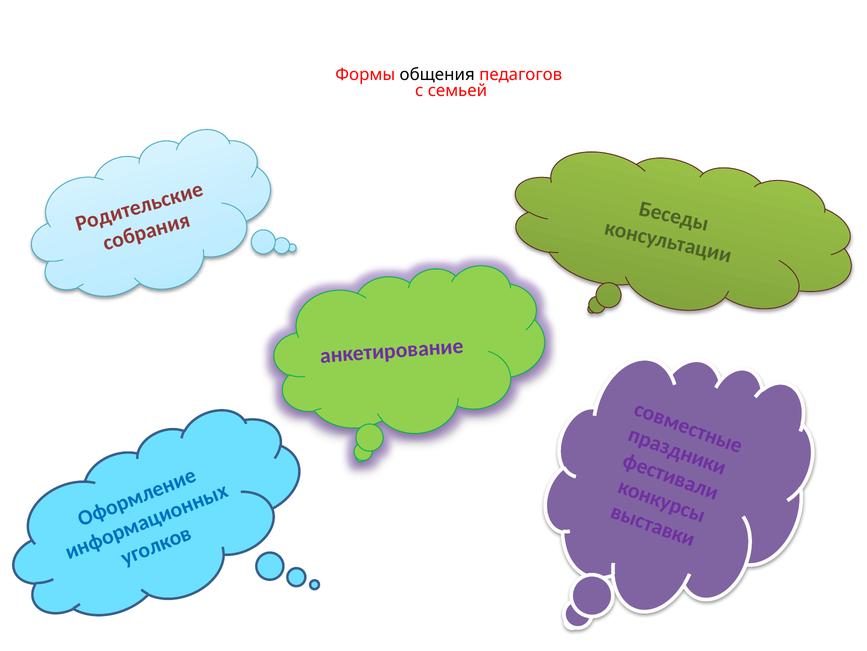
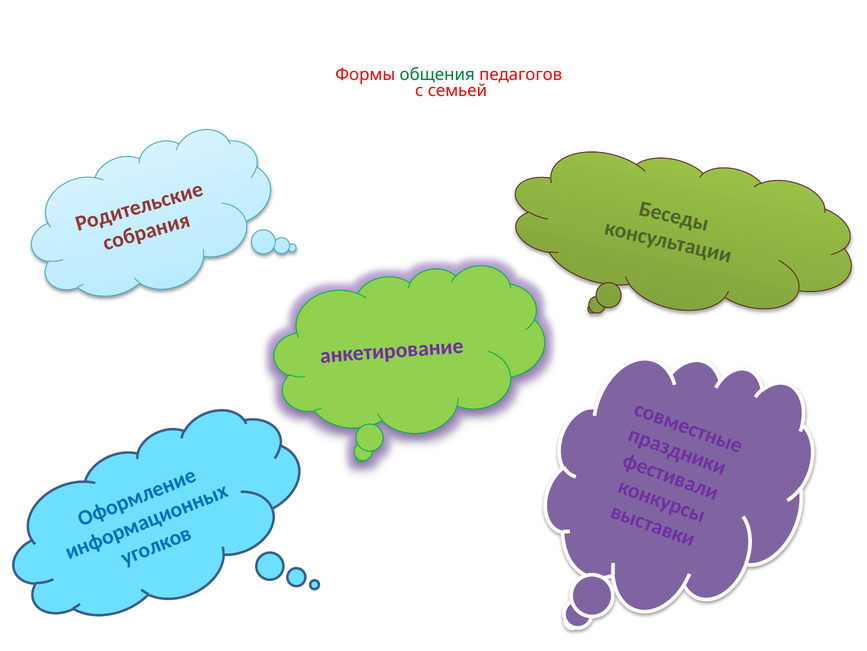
общения colour: black -> green
